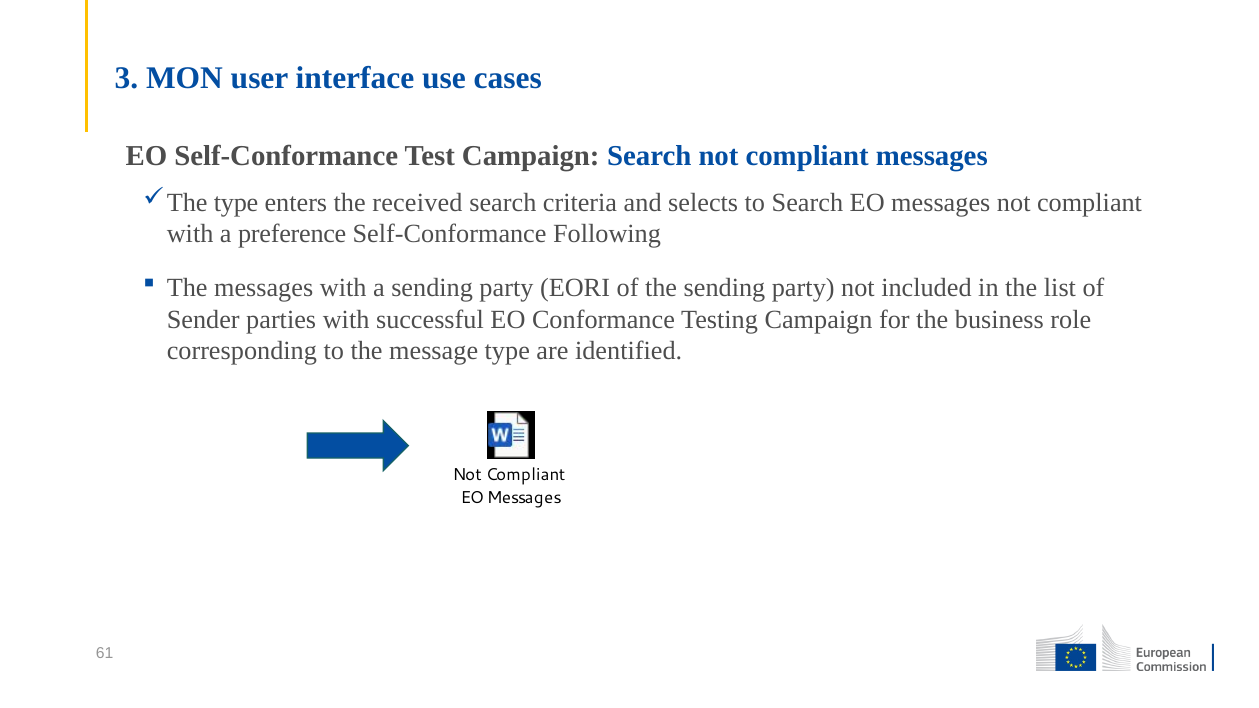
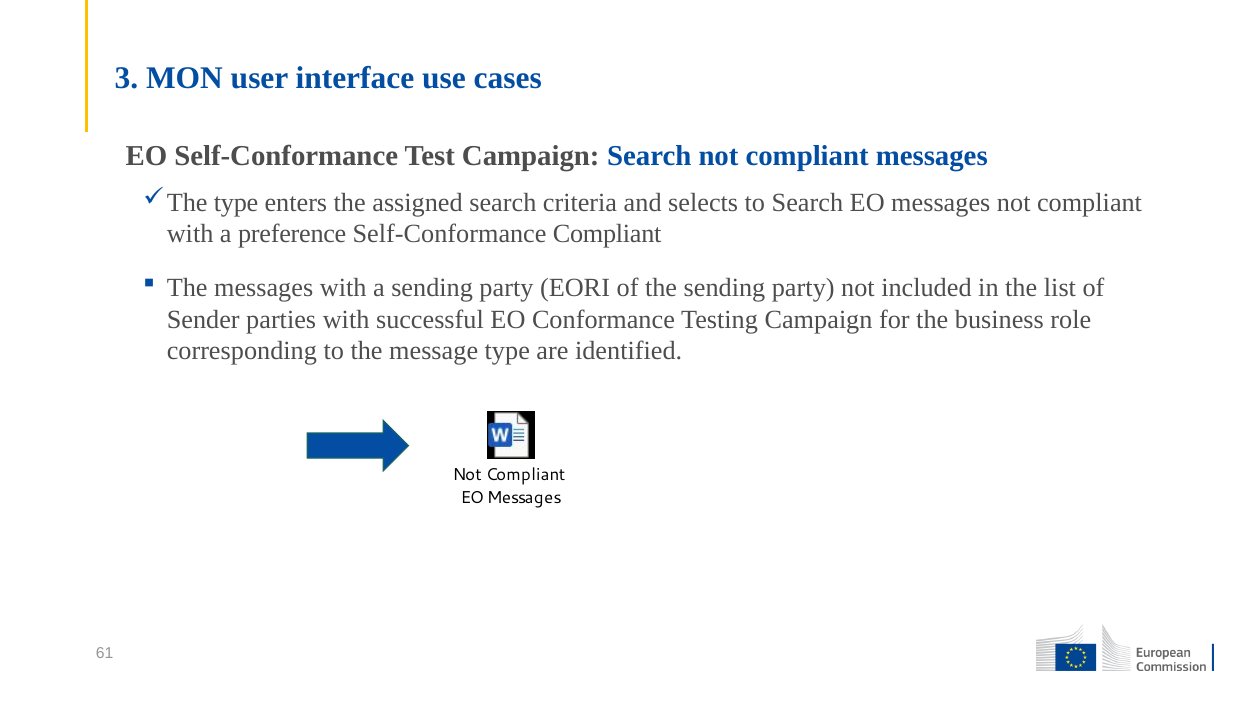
received: received -> assigned
Self-Conformance Following: Following -> Compliant
